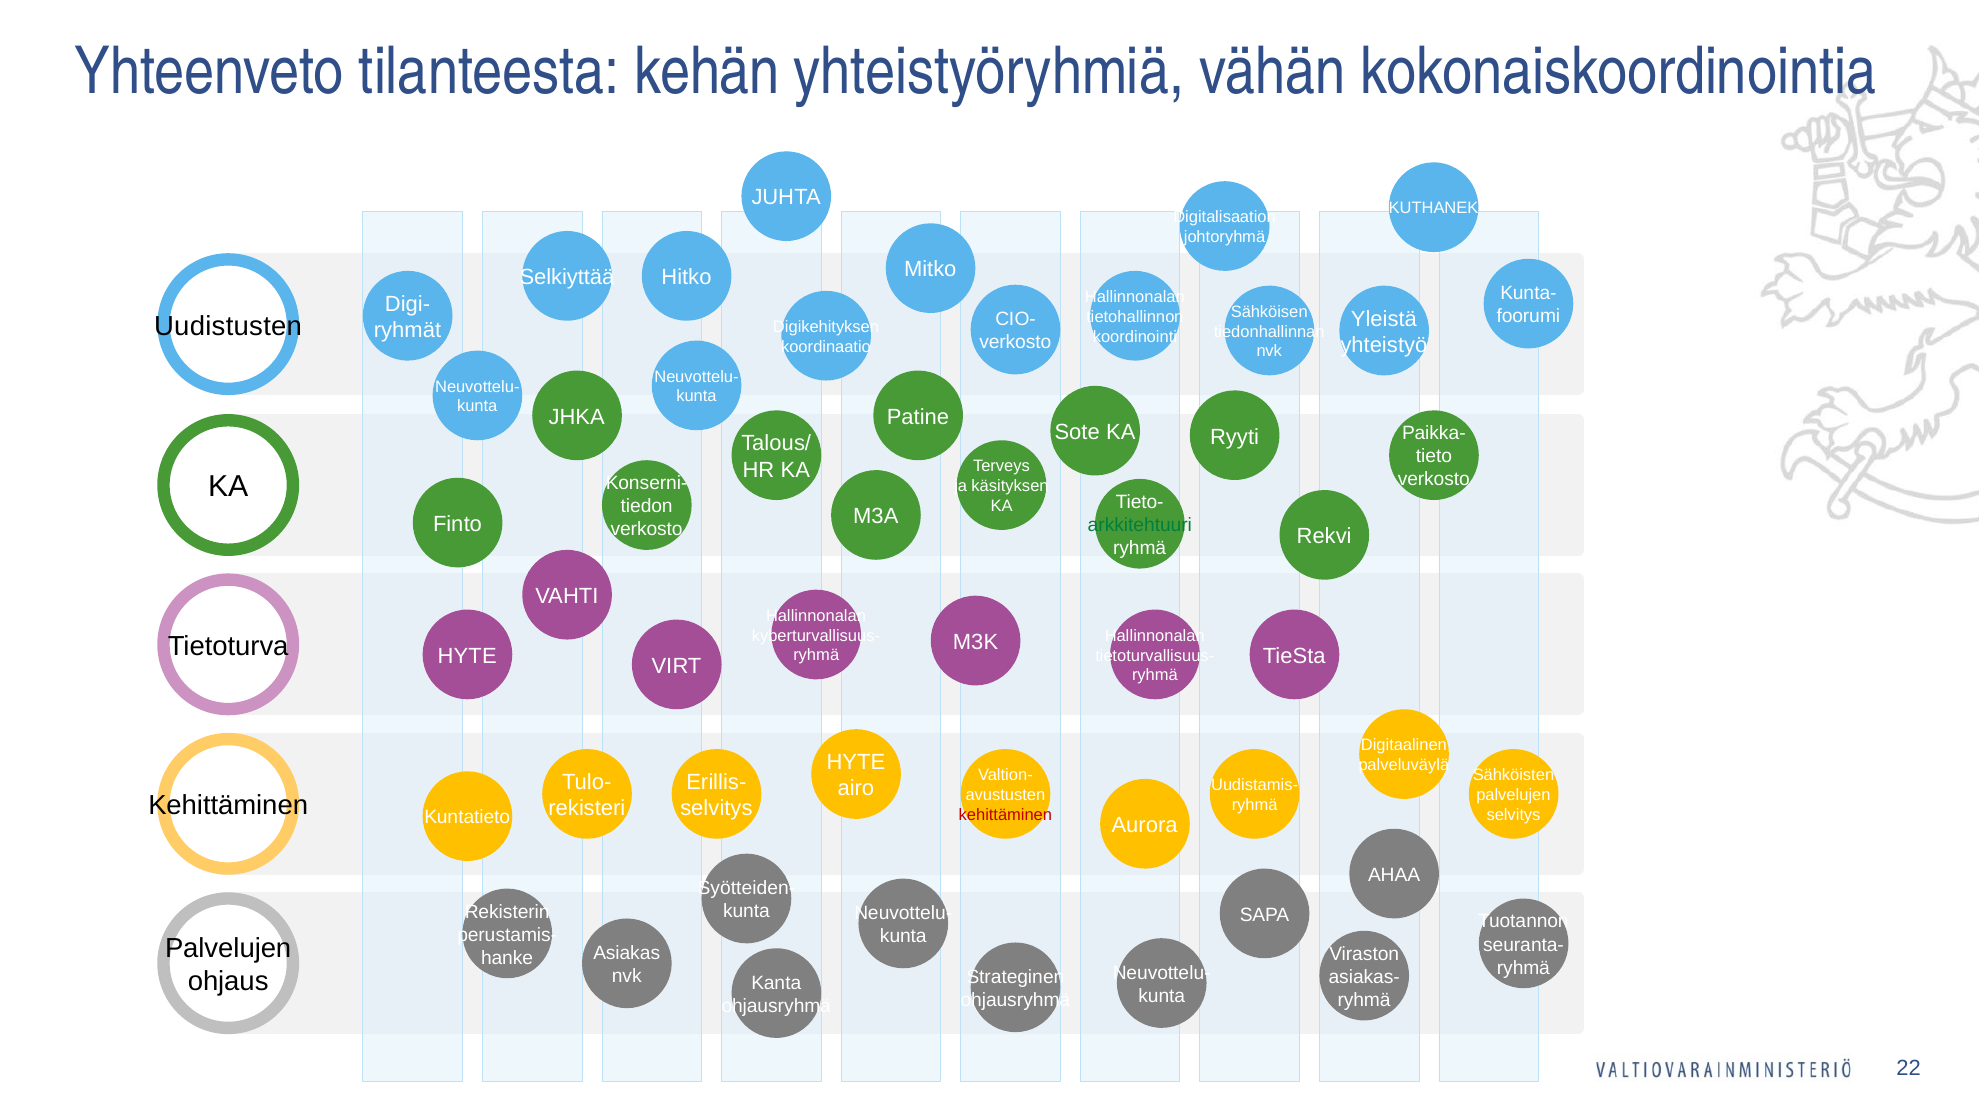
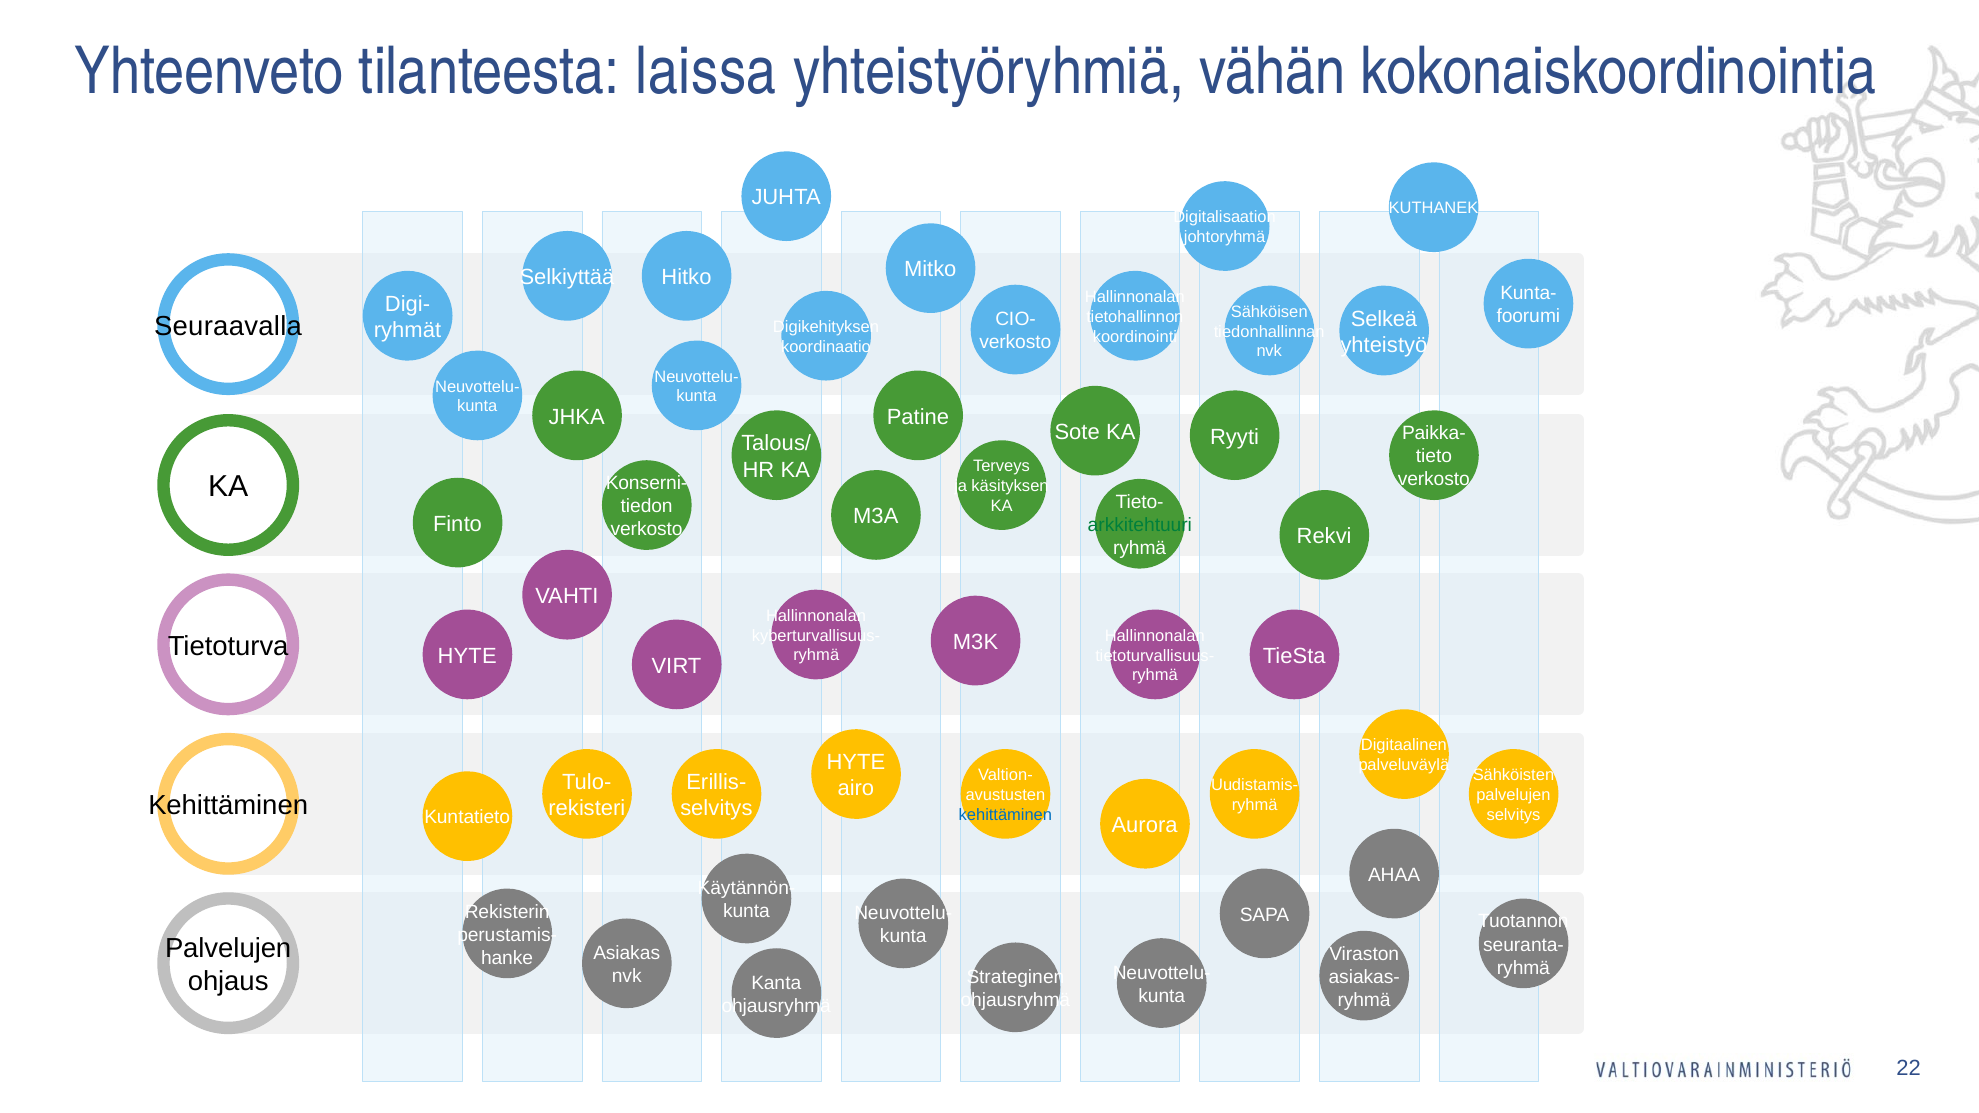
kehän: kehän -> laissa
Yleistä: Yleistä -> Selkeä
Uudistusten: Uudistusten -> Seuraavalla
kehittäminen at (1005, 815) colour: red -> blue
Syötteiden-: Syötteiden- -> Käytännön-
